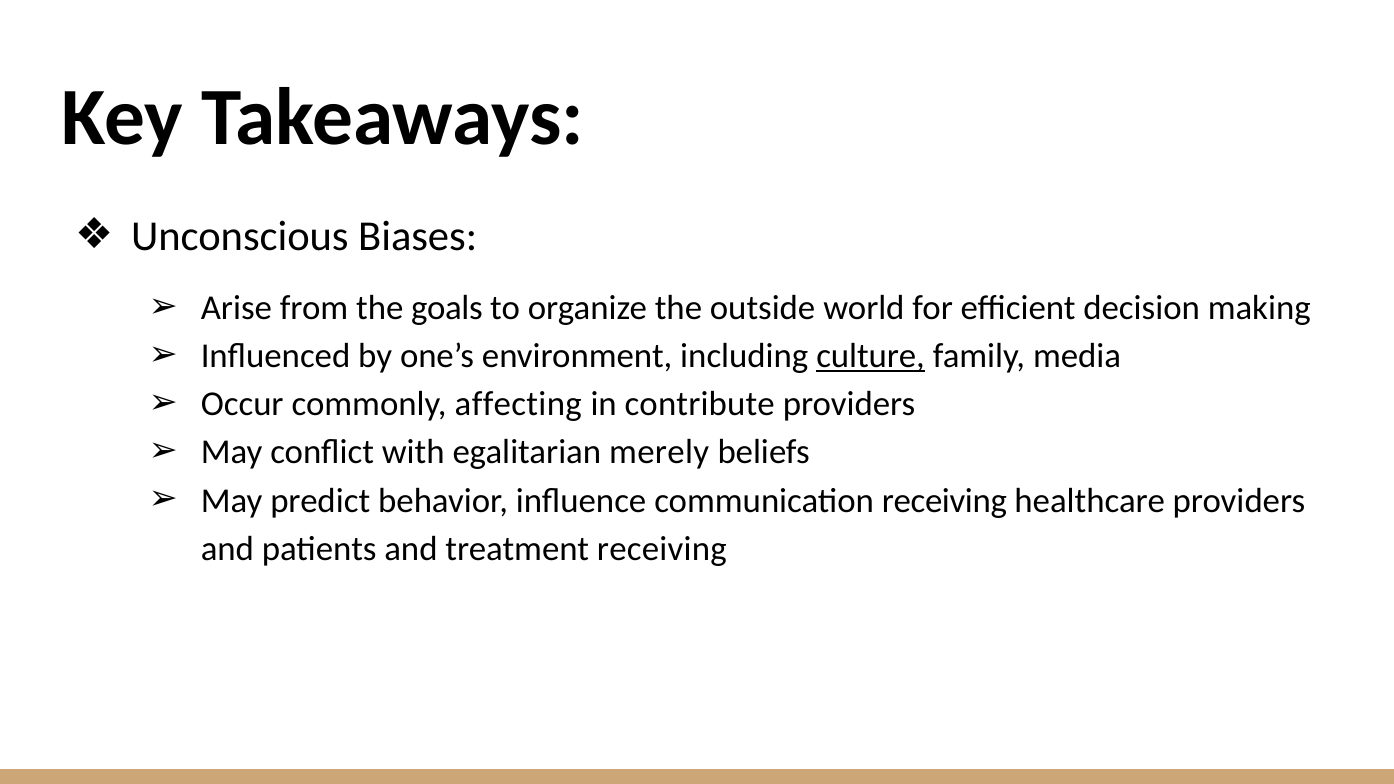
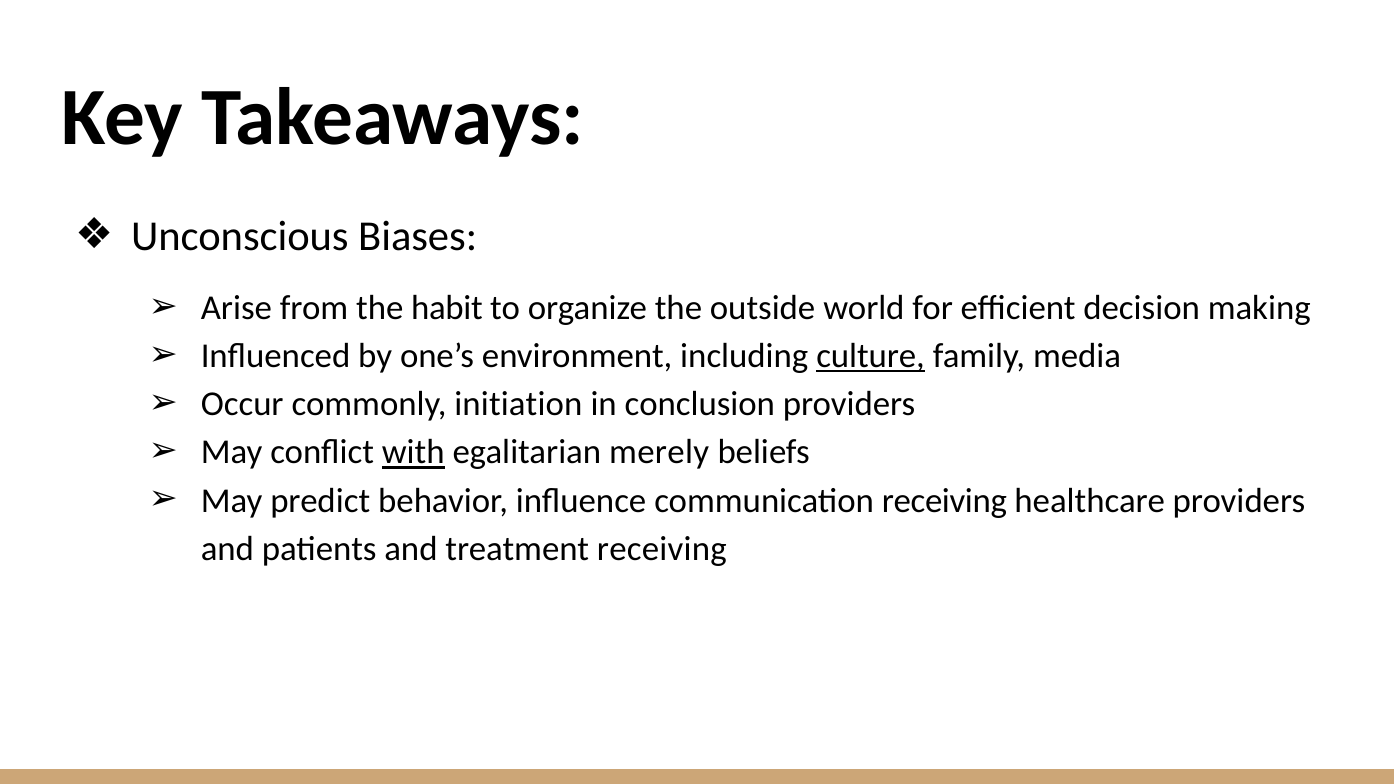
goals: goals -> habit
affecting: affecting -> initiation
contribute: contribute -> conclusion
with underline: none -> present
